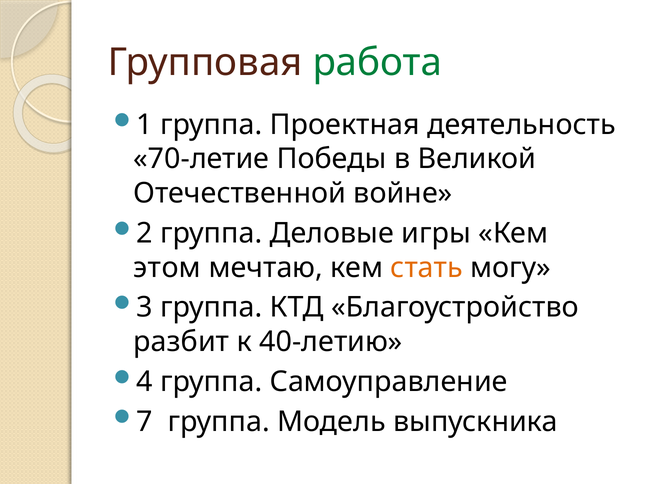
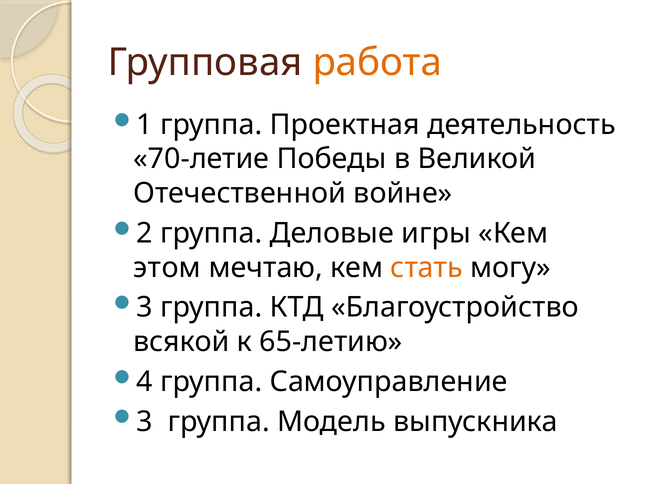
работа colour: green -> orange
разбит: разбит -> всякой
40-летию: 40-летию -> 65-летию
7 at (145, 421): 7 -> 3
